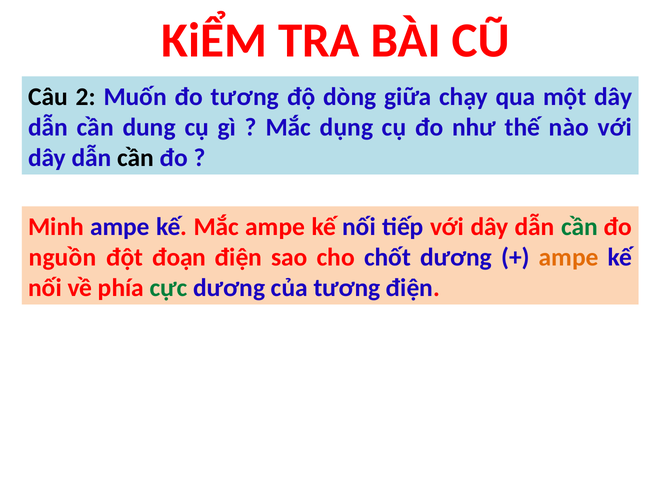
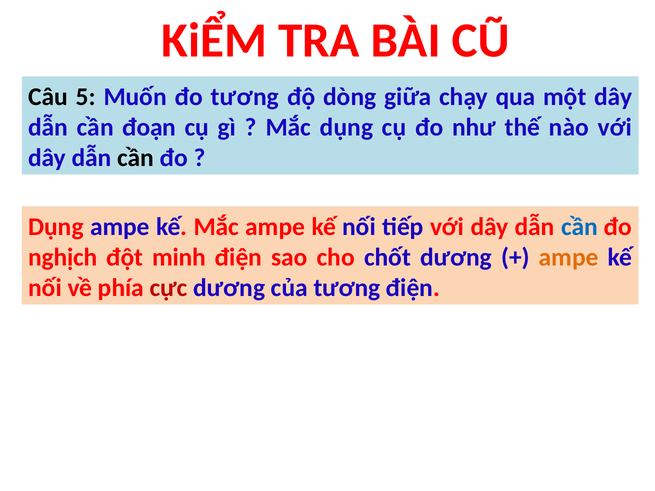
2: 2 -> 5
dung: dung -> đoạn
Minh at (56, 227): Minh -> Dụng
cần at (579, 227) colour: green -> blue
nguồn: nguồn -> nghịch
đoạn: đoạn -> minh
cực colour: green -> red
